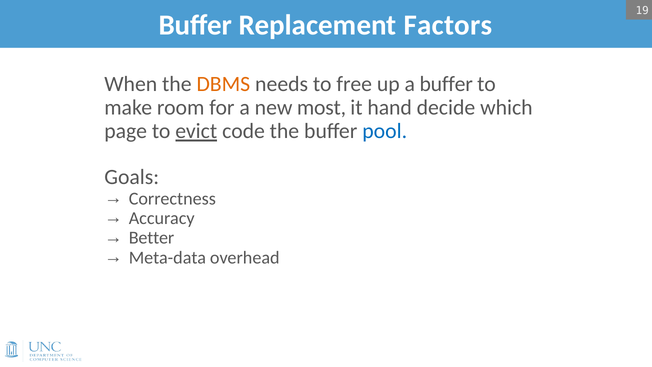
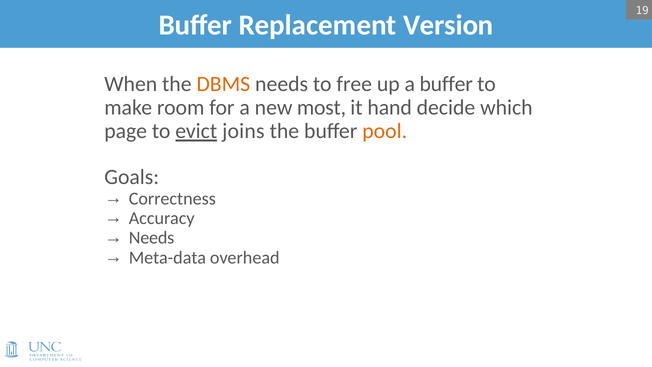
Factors: Factors -> Version
code: code -> joins
pool colour: blue -> orange
Better at (152, 238): Better -> Needs
